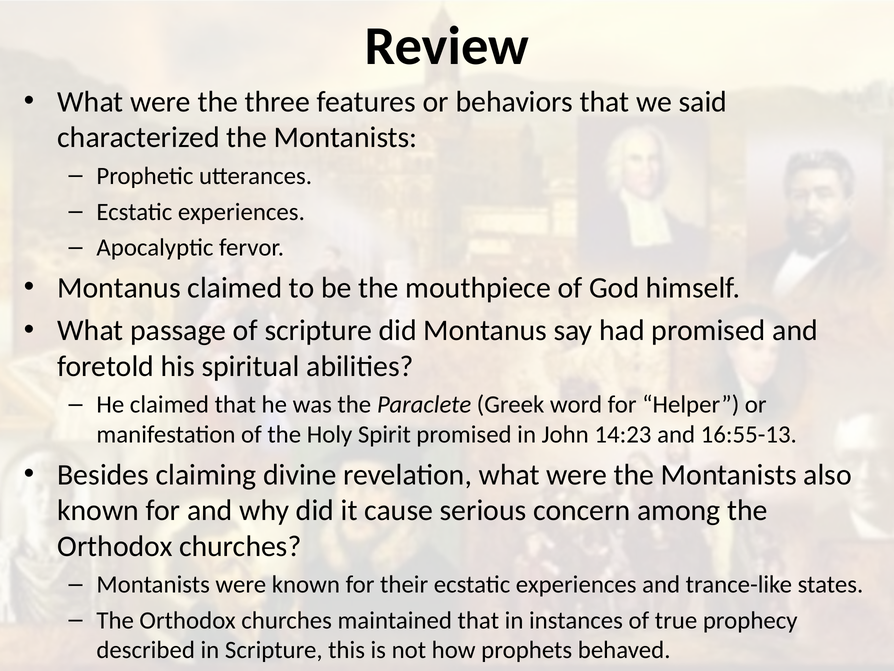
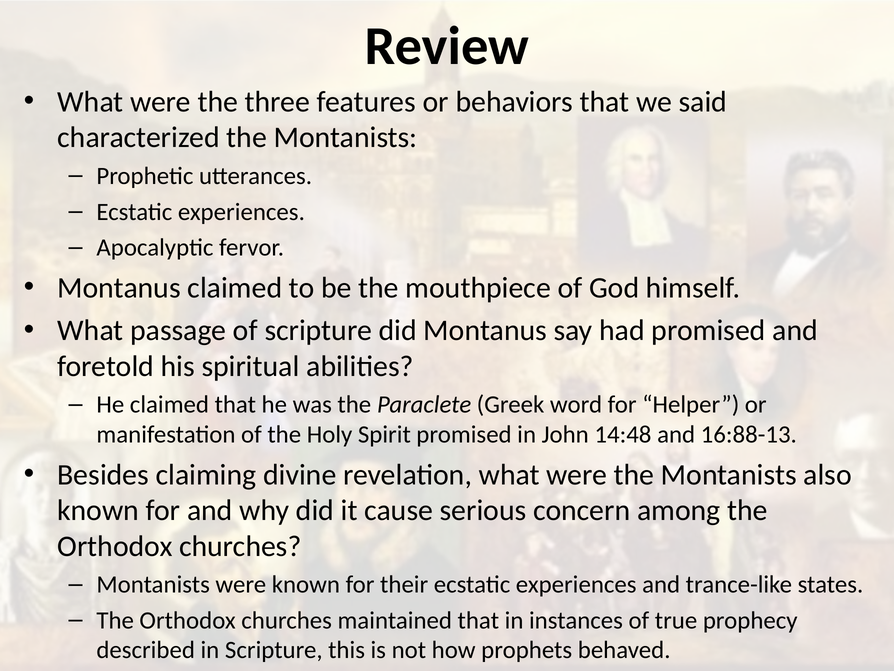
14:23: 14:23 -> 14:48
16:55-13: 16:55-13 -> 16:88-13
